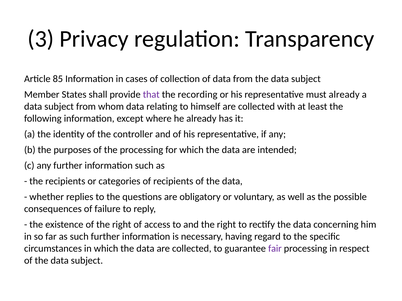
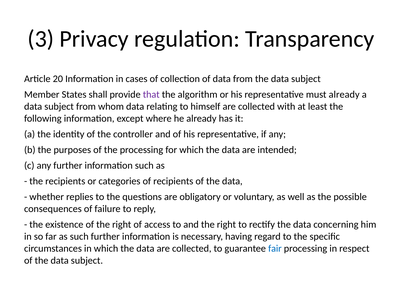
85: 85 -> 20
recording: recording -> algorithm
fair colour: purple -> blue
